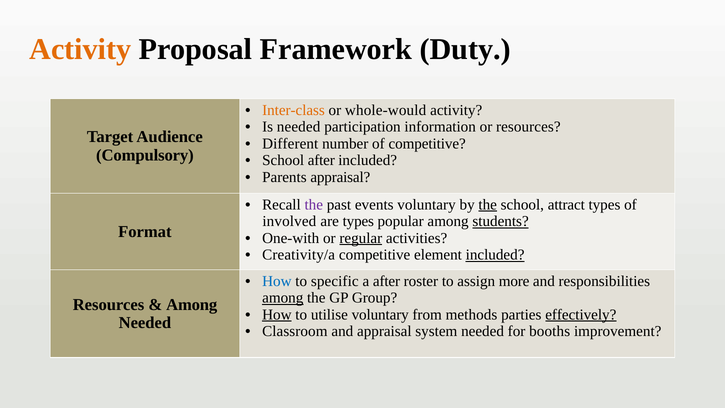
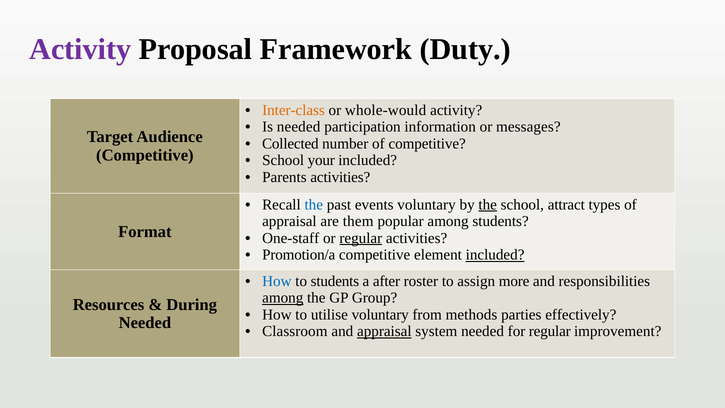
Activity at (80, 49) colour: orange -> purple
or resources: resources -> messages
Different: Different -> Collected
Compulsory at (145, 155): Compulsory -> Competitive
School after: after -> your
Parents appraisal: appraisal -> activities
the at (314, 204) colour: purple -> blue
involved at (289, 221): involved -> appraisal
are types: types -> them
students at (501, 221) underline: present -> none
One-with: One-with -> One-staff
Creativity/a: Creativity/a -> Promotion/a
to specific: specific -> students
Among at (192, 304): Among -> During
How at (277, 315) underline: present -> none
effectively underline: present -> none
appraisal at (384, 331) underline: none -> present
for booths: booths -> regular
